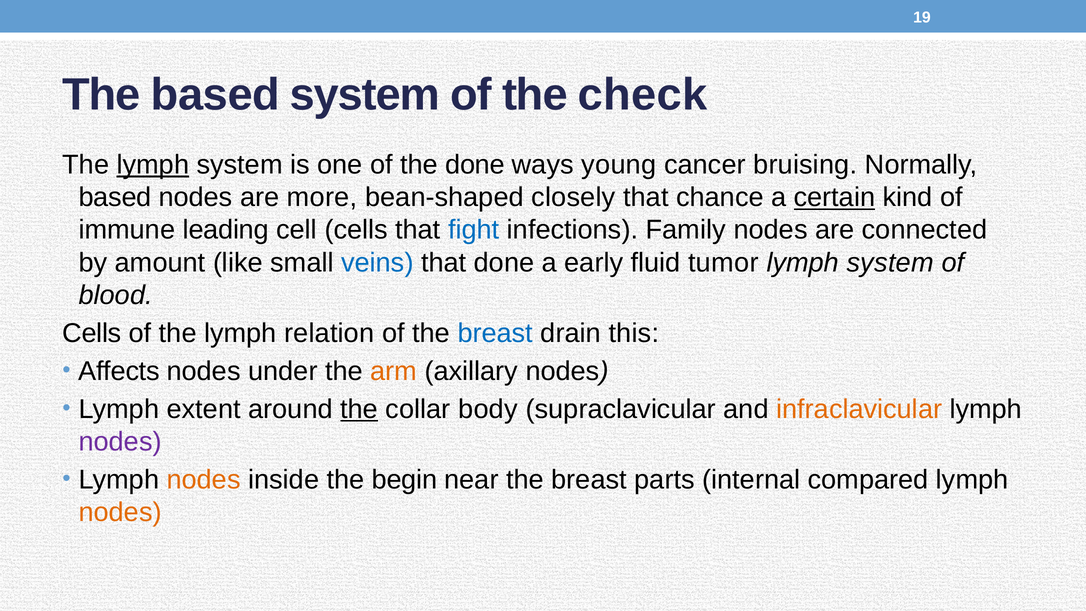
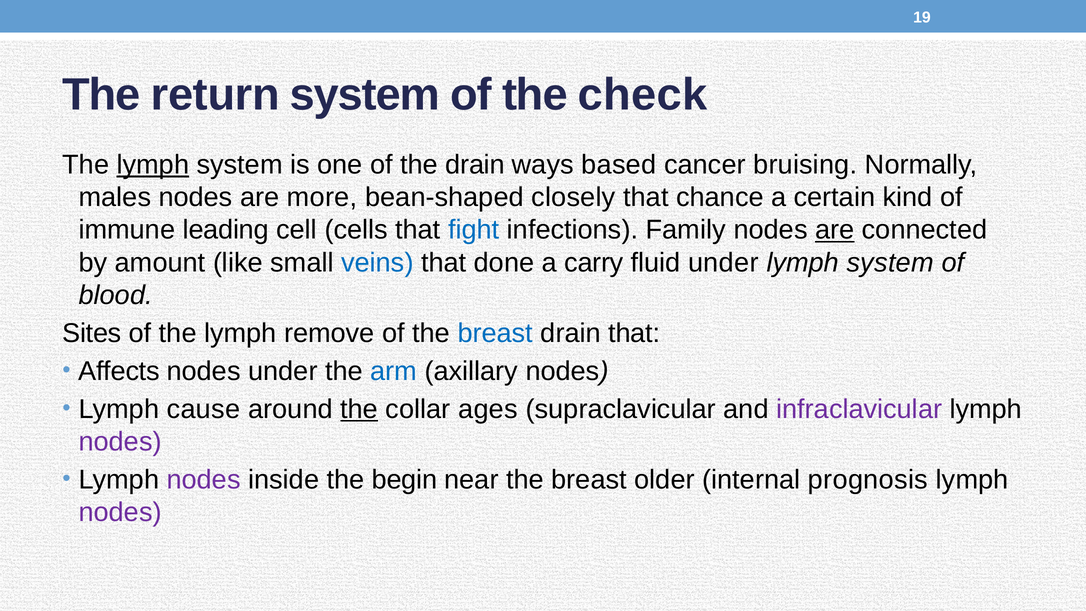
The based: based -> return
the done: done -> drain
young: young -> based
based at (115, 197): based -> males
certain underline: present -> none
are at (835, 230) underline: none -> present
early: early -> carry
fluid tumor: tumor -> under
Cells at (92, 333): Cells -> Sites
relation: relation -> remove
drain this: this -> that
arm colour: orange -> blue
extent: extent -> cause
body: body -> ages
infraclavicular colour: orange -> purple
nodes at (204, 480) colour: orange -> purple
parts: parts -> older
compared: compared -> prognosis
nodes at (120, 512) colour: orange -> purple
